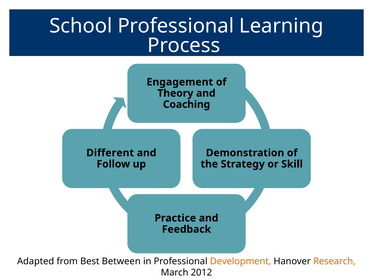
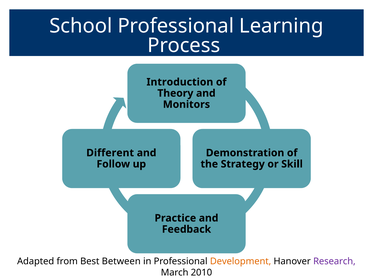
Engagement: Engagement -> Introduction
Coaching: Coaching -> Monitors
Research colour: orange -> purple
2012: 2012 -> 2010
